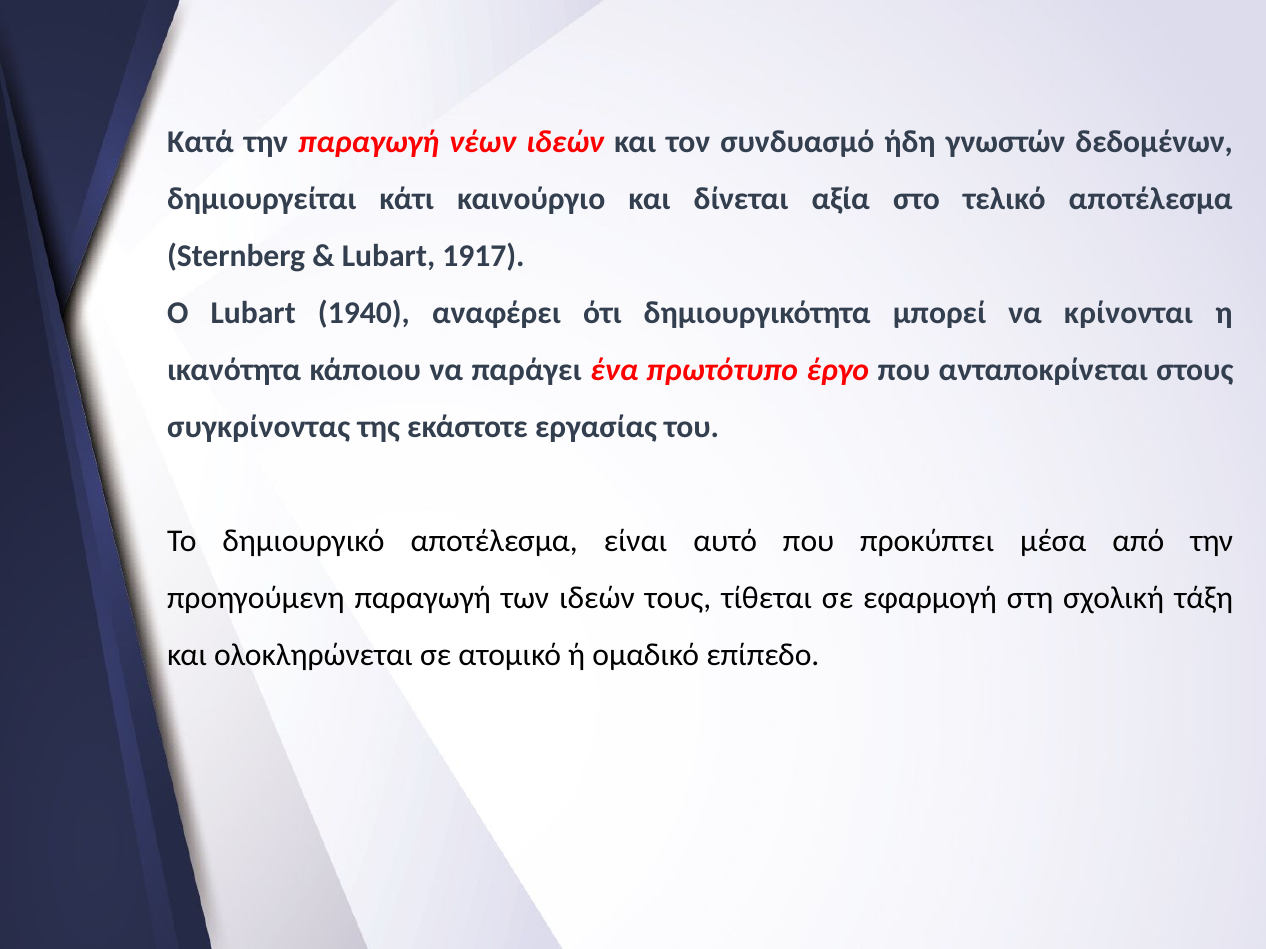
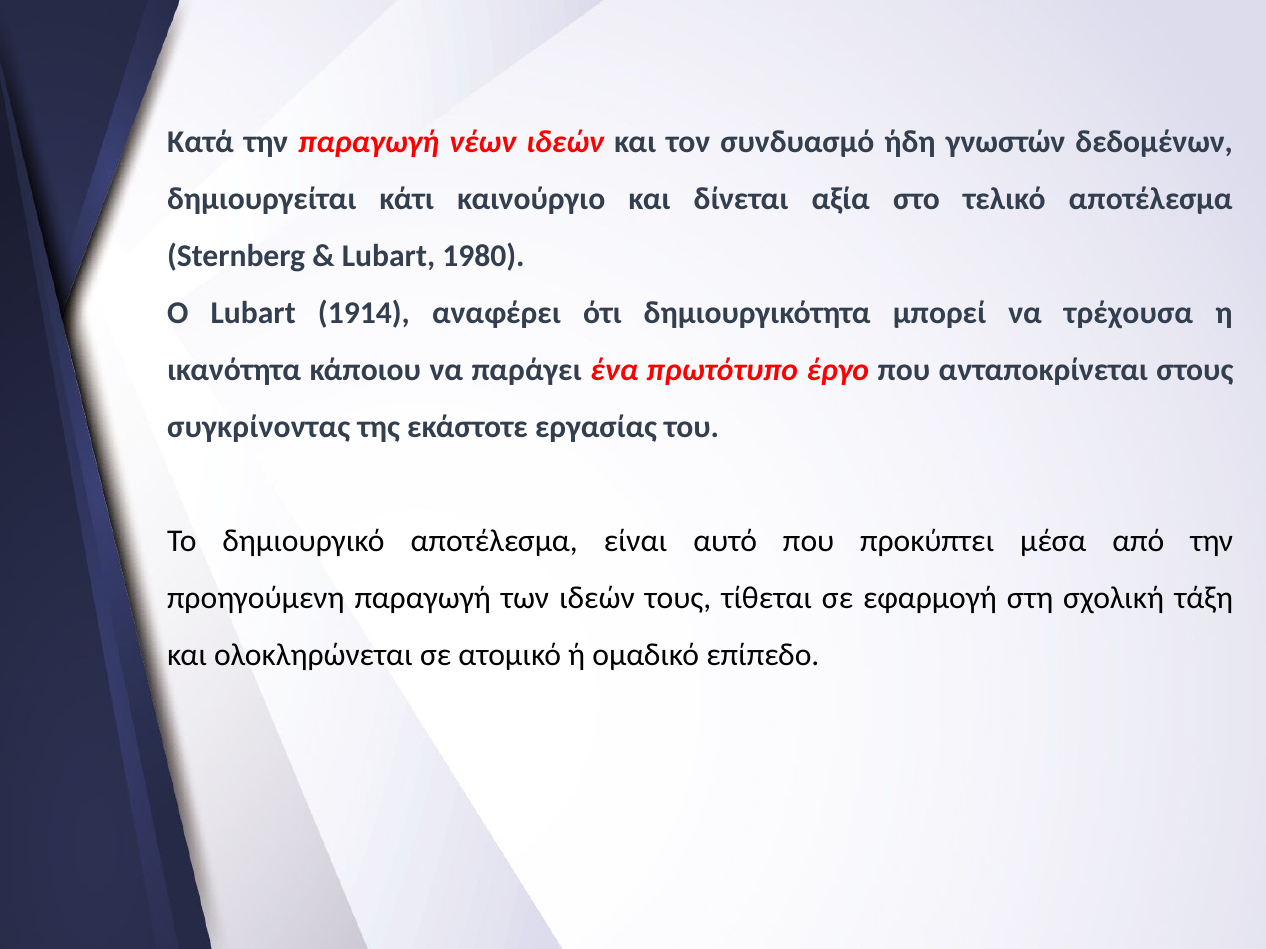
1917: 1917 -> 1980
1940: 1940 -> 1914
κρίνονται: κρίνονται -> τρέχουσα
